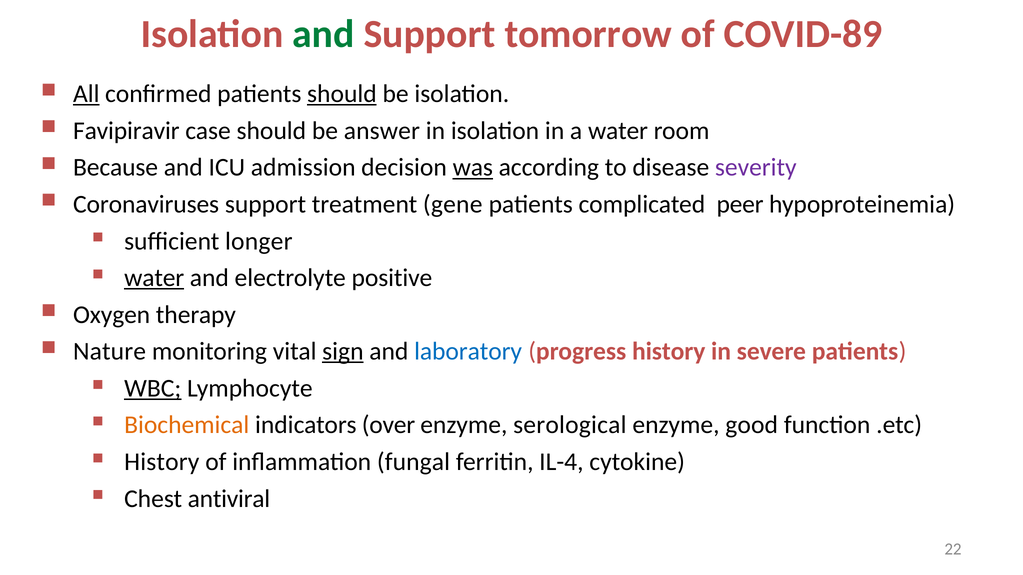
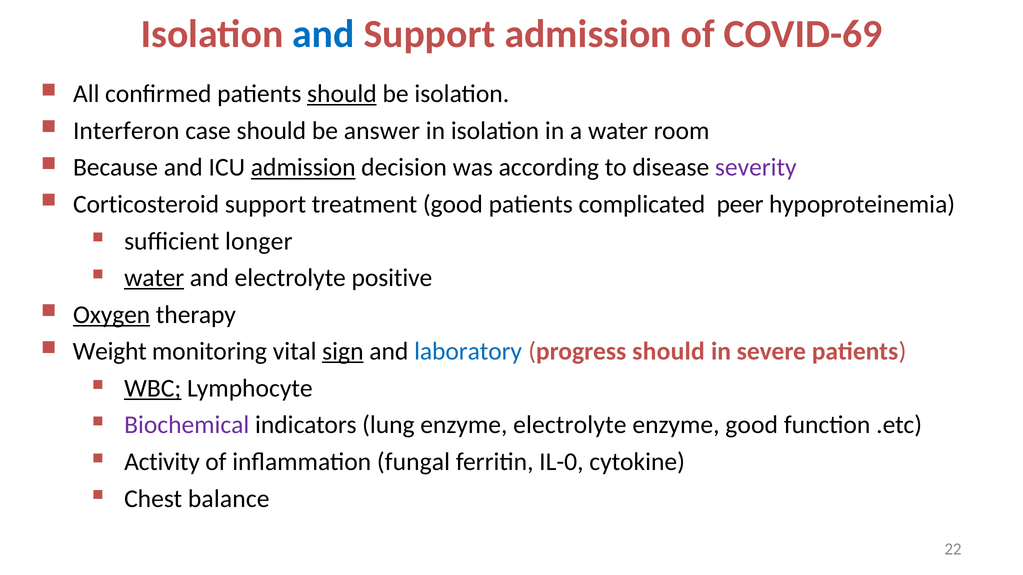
and at (323, 34) colour: green -> blue
Support tomorrow: tomorrow -> admission
COVID-89: COVID-89 -> COVID-69
All underline: present -> none
Favipiravir: Favipiravir -> Interferon
admission at (303, 168) underline: none -> present
was underline: present -> none
Coronaviruses: Coronaviruses -> Corticosteroid
treatment gene: gene -> good
Oxygen underline: none -> present
Nature: Nature -> Weight
progress history: history -> should
Biochemical colour: orange -> purple
over: over -> lung
enzyme serological: serological -> electrolyte
History at (162, 462): History -> Activity
IL-4: IL-4 -> IL-0
antiviral: antiviral -> balance
